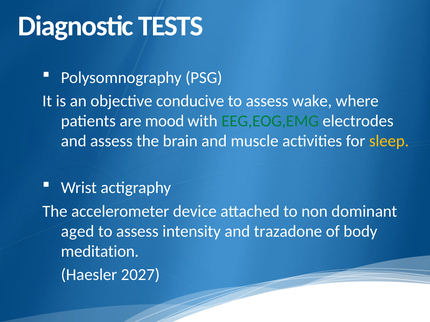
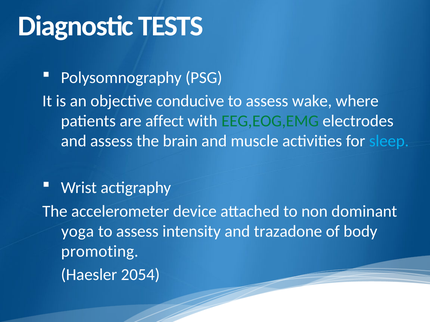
mood: mood -> affect
sleep colour: yellow -> light blue
aged: aged -> yoga
meditation: meditation -> promoting
2027: 2027 -> 2054
